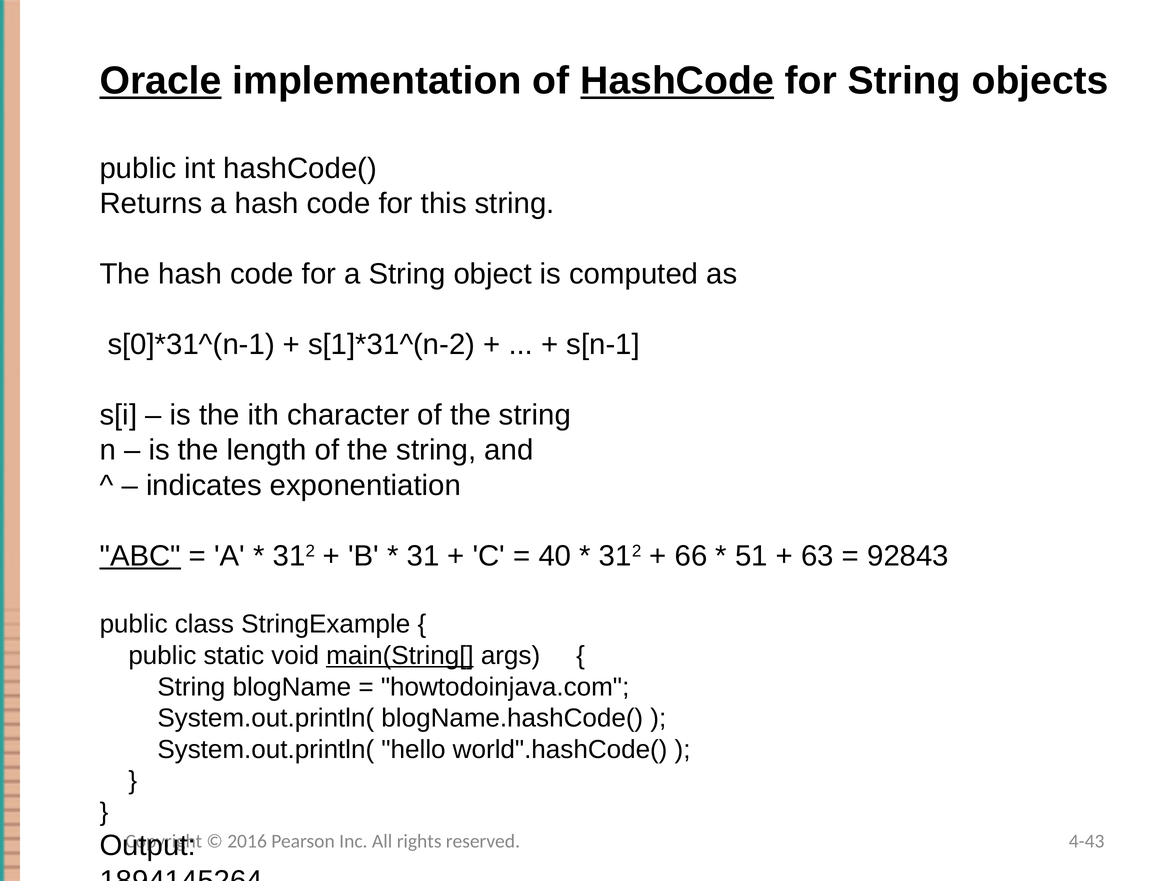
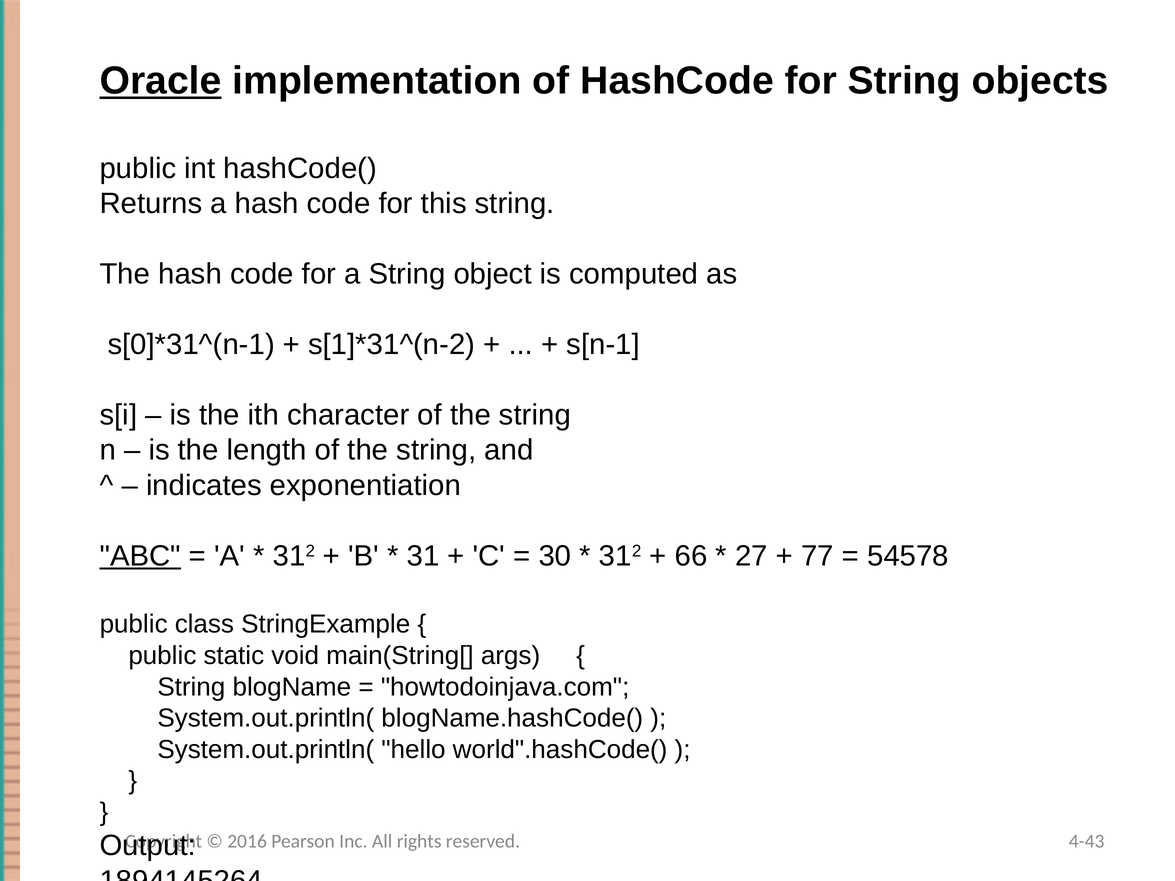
HashCode underline: present -> none
40: 40 -> 30
51: 51 -> 27
63: 63 -> 77
92843: 92843 -> 54578
main(String[ underline: present -> none
